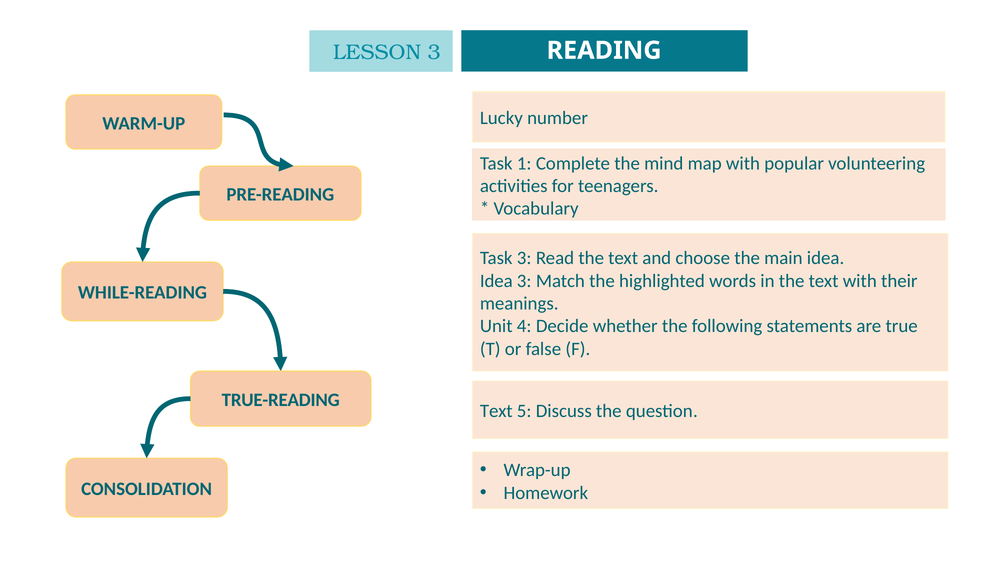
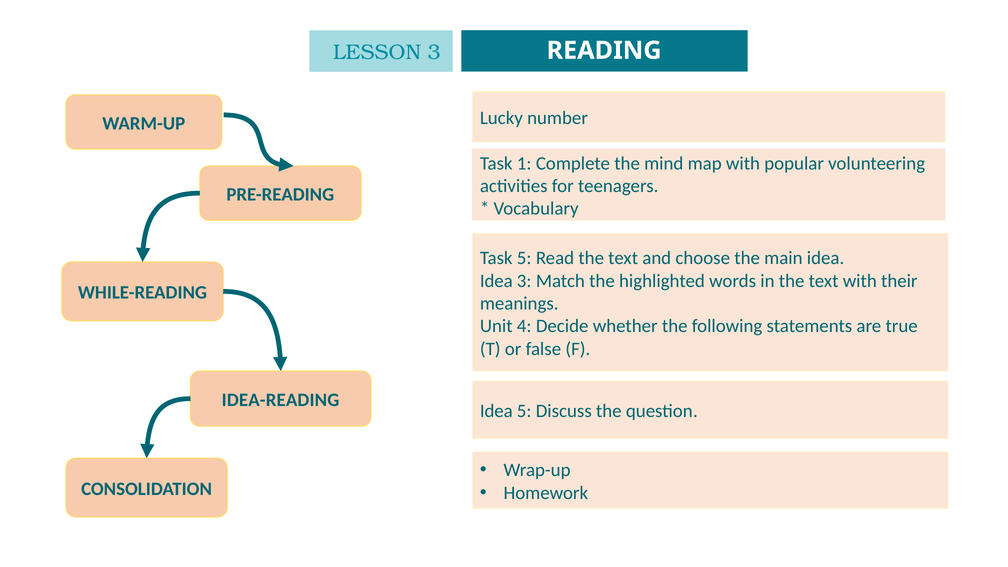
Task 3: 3 -> 5
TRUE-READING: TRUE-READING -> IDEA-READING
Text at (496, 411): Text -> Idea
